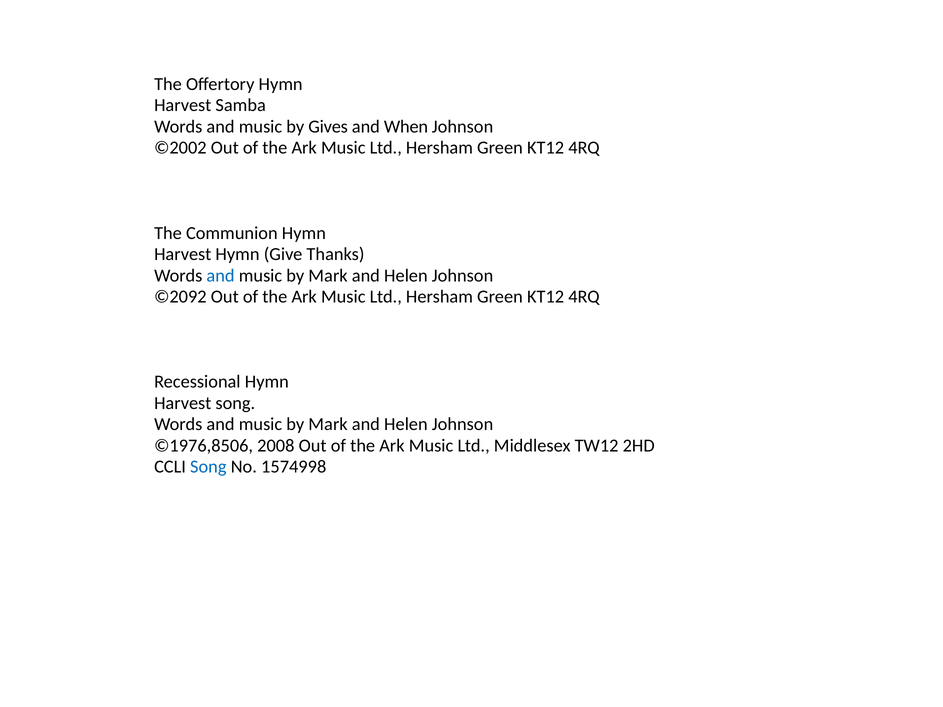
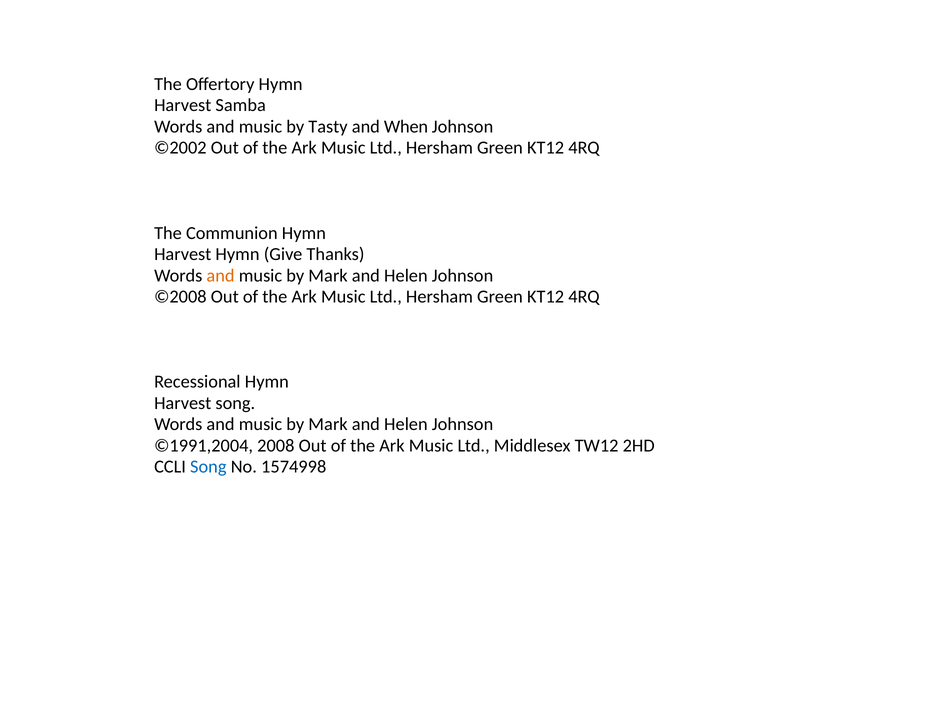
Gives: Gives -> Tasty
and at (221, 276) colour: blue -> orange
©2092: ©2092 -> ©2008
©1976,8506: ©1976,8506 -> ©1991,2004
